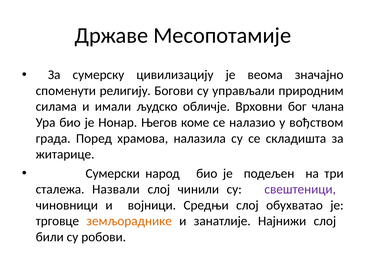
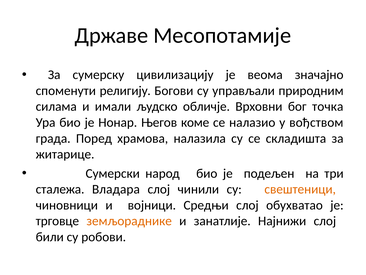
члана: члана -> точка
Назвали: Назвали -> Владара
свештеници colour: purple -> orange
